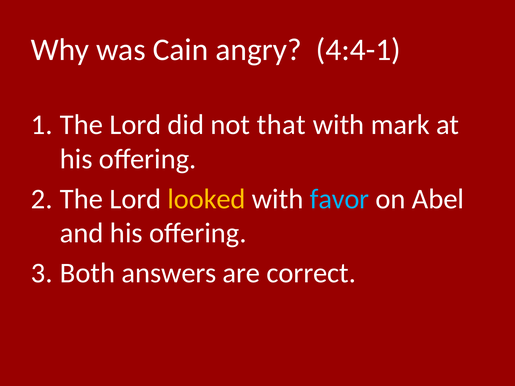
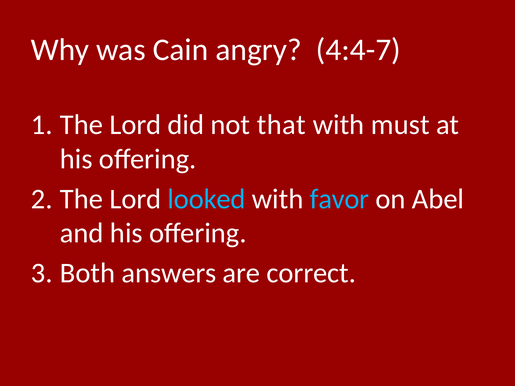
4:4-1: 4:4-1 -> 4:4-7
mark: mark -> must
looked colour: yellow -> light blue
